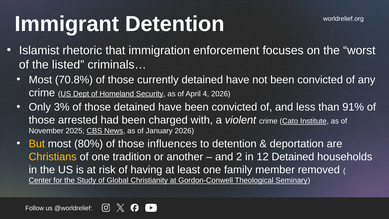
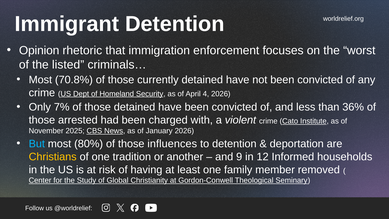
Islamist: Islamist -> Opinion
3%: 3% -> 7%
91%: 91% -> 36%
But colour: yellow -> light blue
2: 2 -> 9
12 Detained: Detained -> Informed
